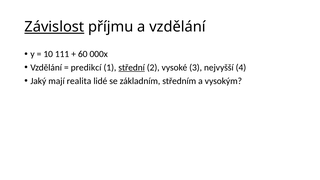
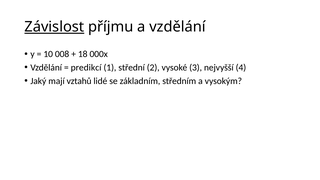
111: 111 -> 008
60: 60 -> 18
střední underline: present -> none
realita: realita -> vztahů
